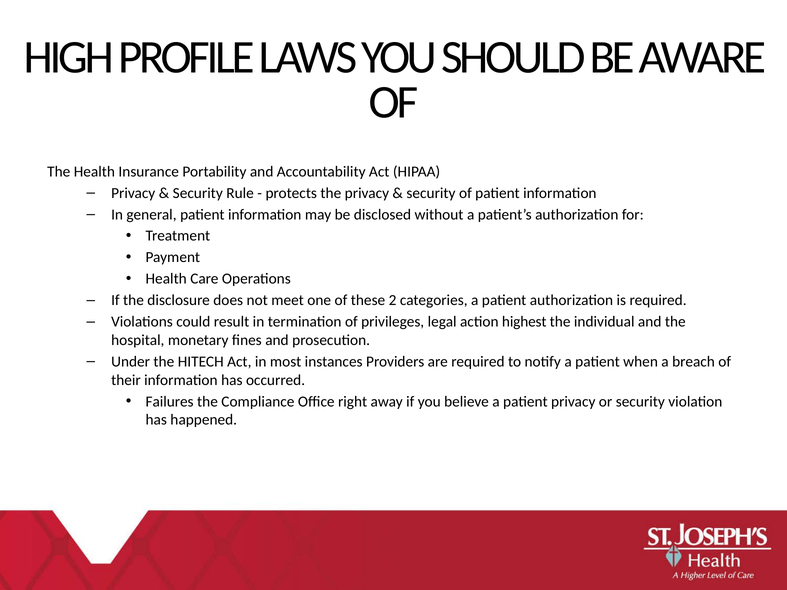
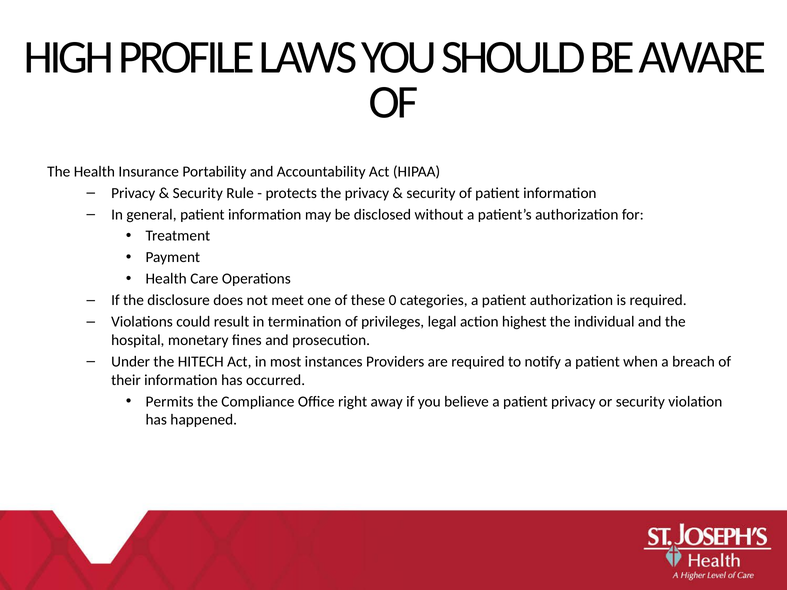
2: 2 -> 0
Failures: Failures -> Permits
